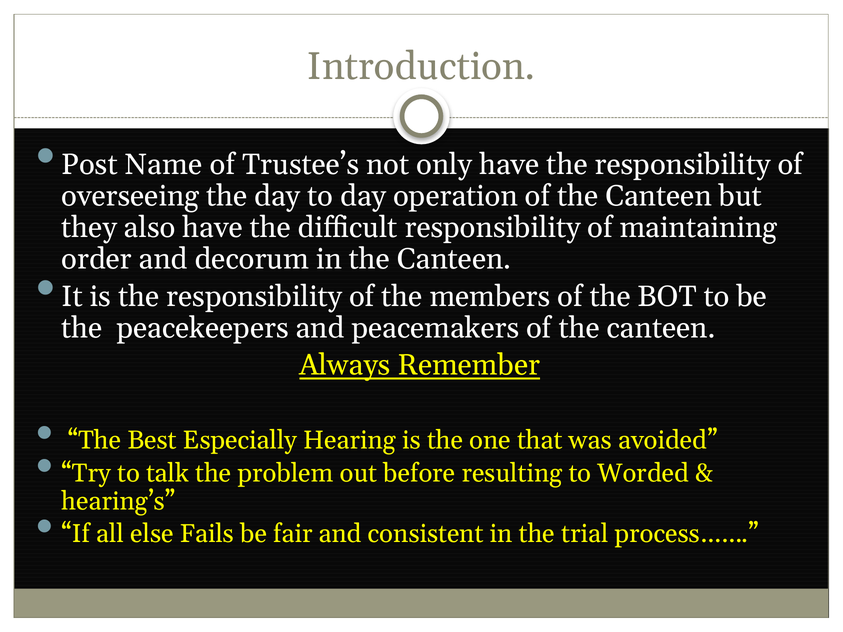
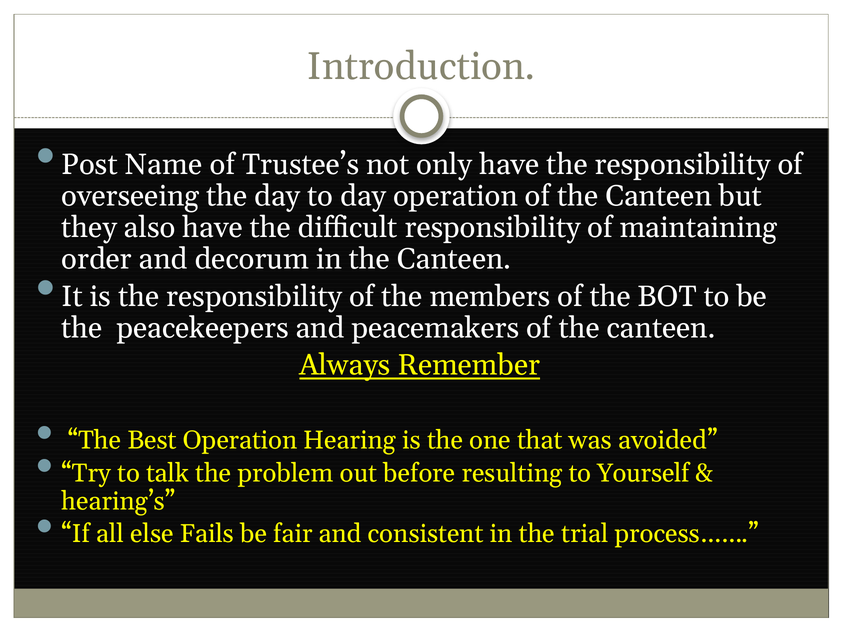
Best Especially: Especially -> Operation
Worded: Worded -> Yourself
